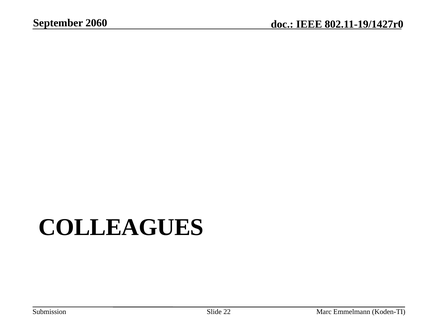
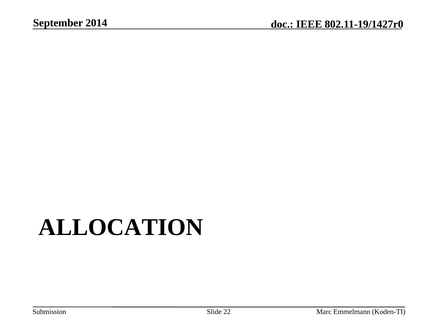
2060: 2060 -> 2014
COLLEAGUES: COLLEAGUES -> ALLOCATION
